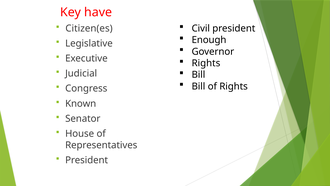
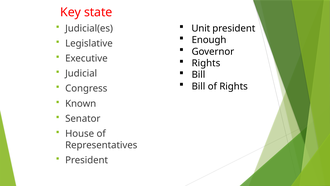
have: have -> state
Civil: Civil -> Unit
Citizen(es: Citizen(es -> Judicial(es
